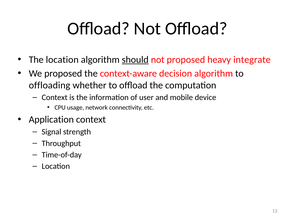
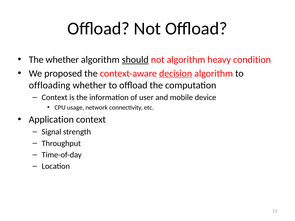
The location: location -> whether
not proposed: proposed -> algorithm
integrate: integrate -> condition
decision underline: none -> present
